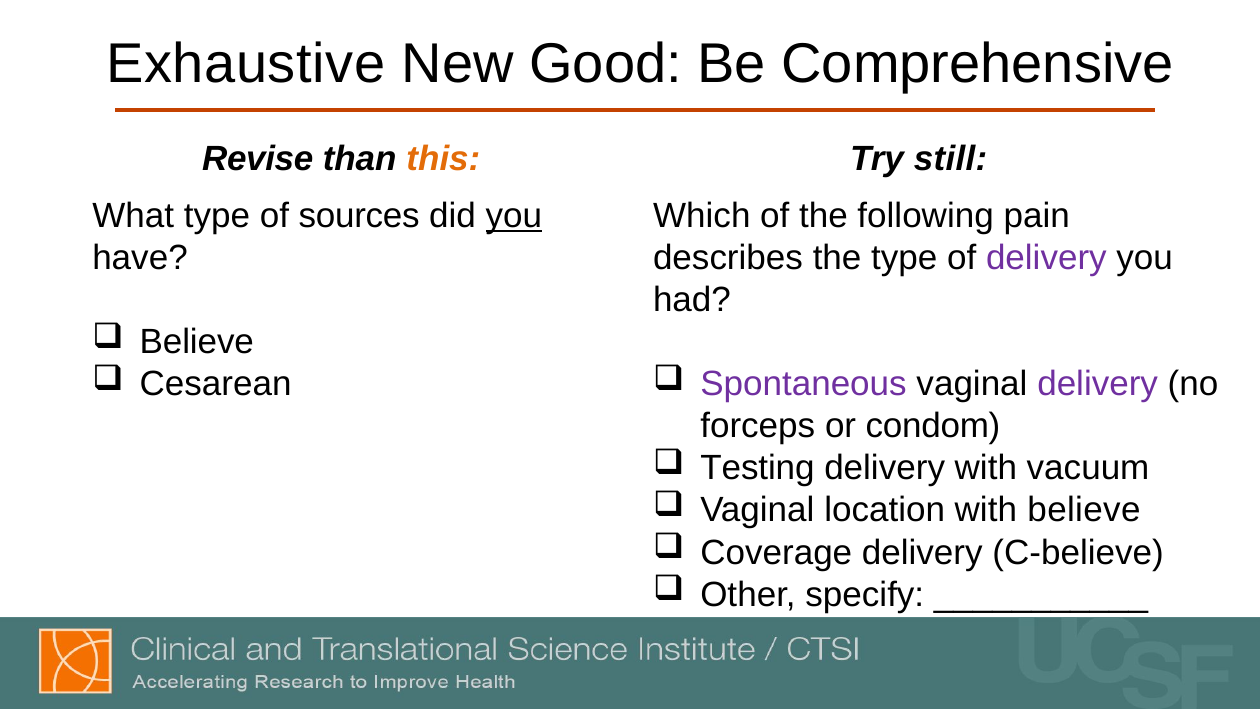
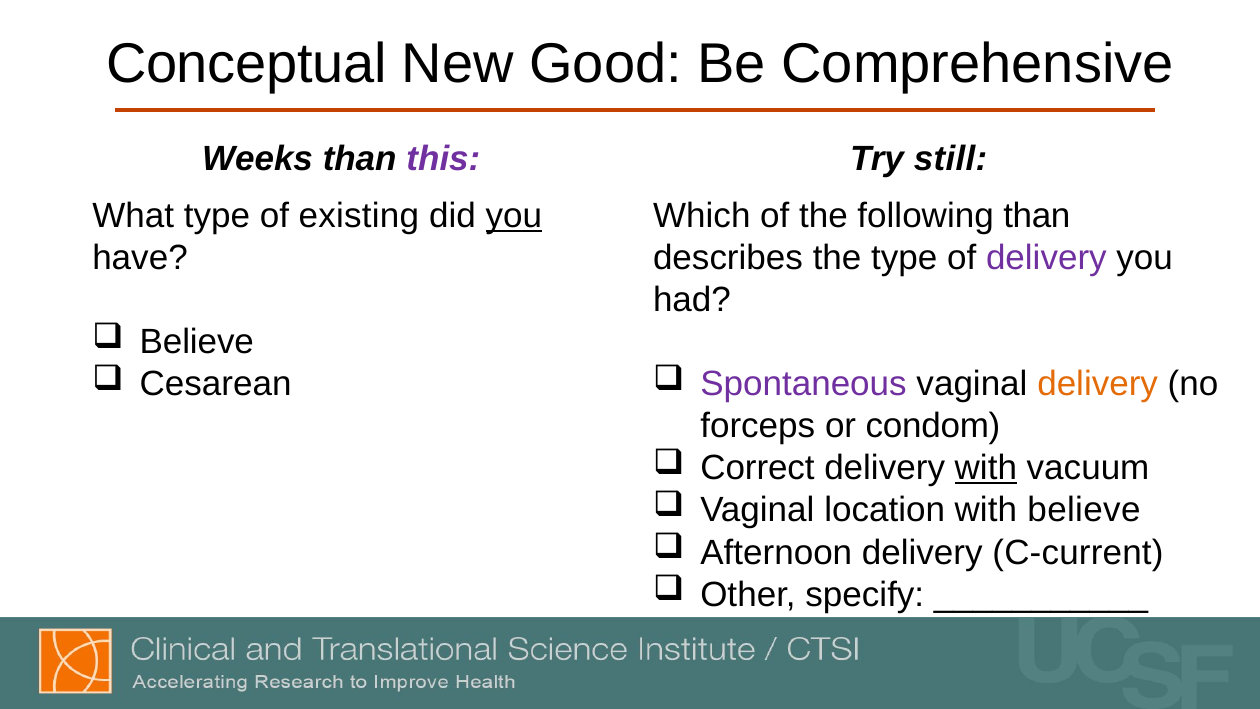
Exhaustive: Exhaustive -> Conceptual
Revise: Revise -> Weeks
this colour: orange -> purple
sources: sources -> existing
following pain: pain -> than
delivery at (1098, 384) colour: purple -> orange
Testing: Testing -> Correct
with at (986, 468) underline: none -> present
Coverage: Coverage -> Afternoon
C-believe: C-believe -> C-current
